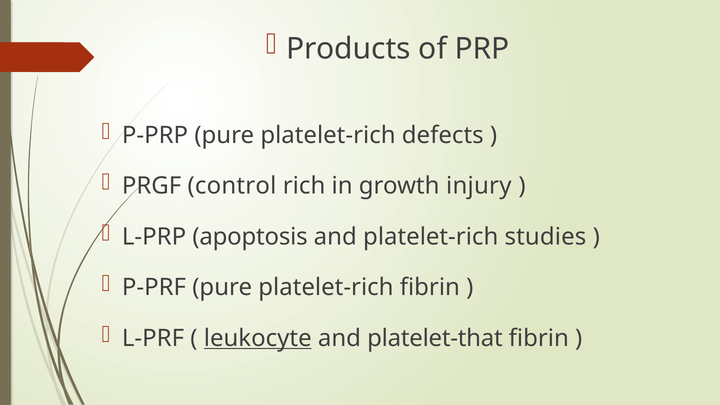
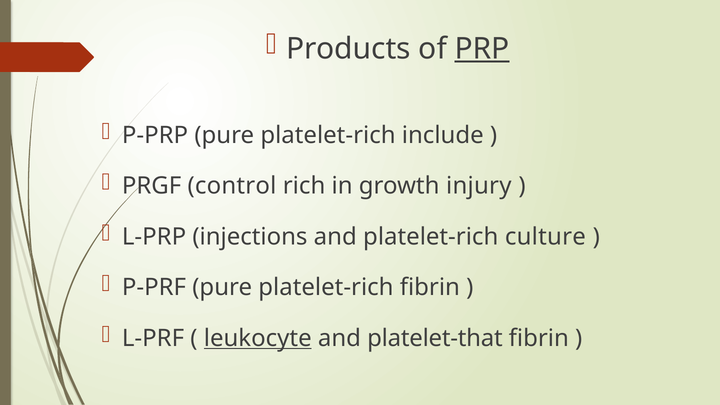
PRP underline: none -> present
defects: defects -> include
apoptosis: apoptosis -> injections
studies: studies -> culture
